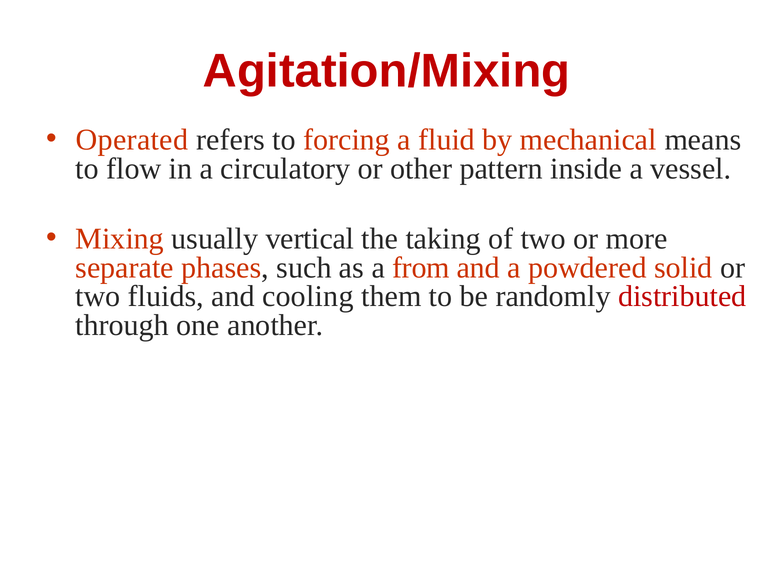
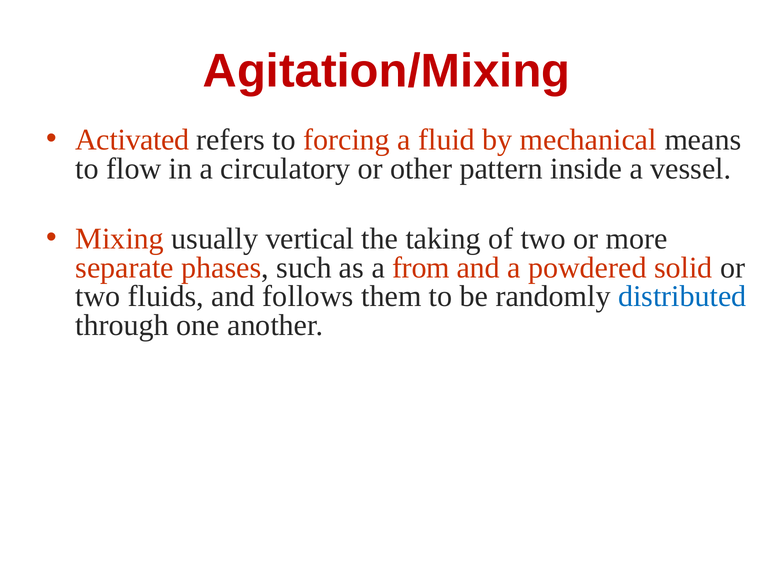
Operated: Operated -> Activated
cooling: cooling -> follows
distributed colour: red -> blue
